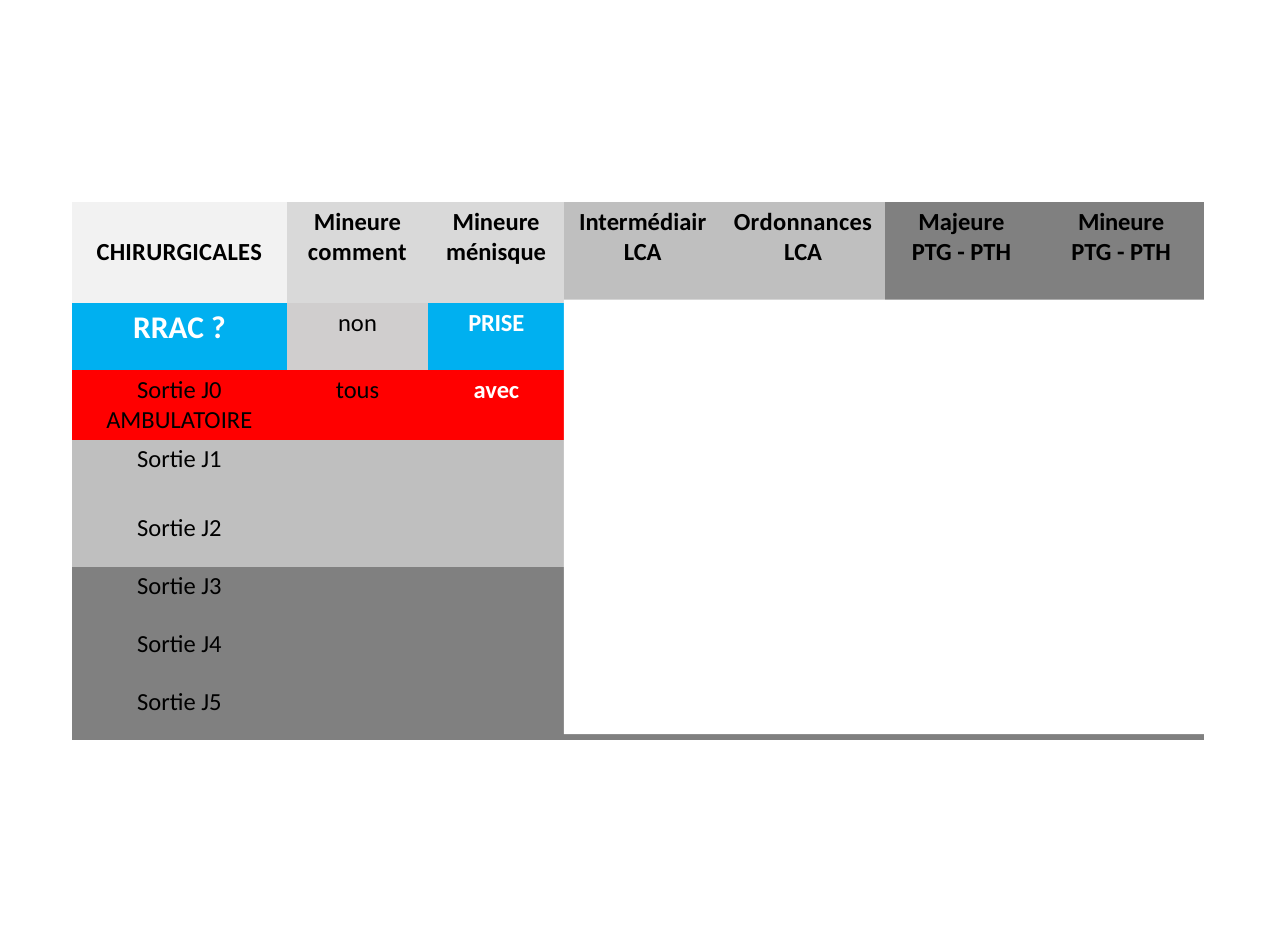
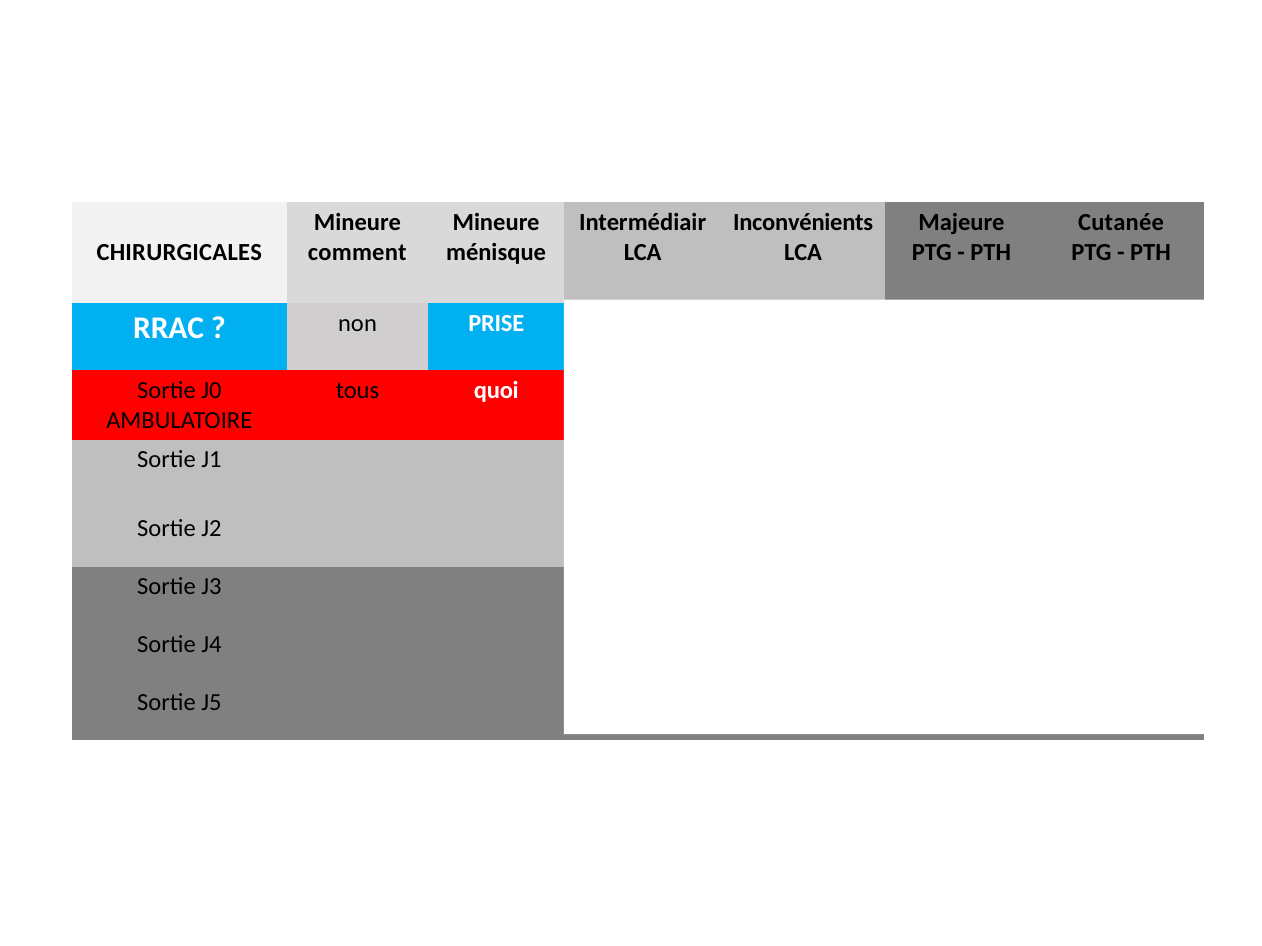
Ordonnances: Ordonnances -> Inconvénients
Mineure at (1121, 222): Mineure -> Cutanée
avec: avec -> quoi
